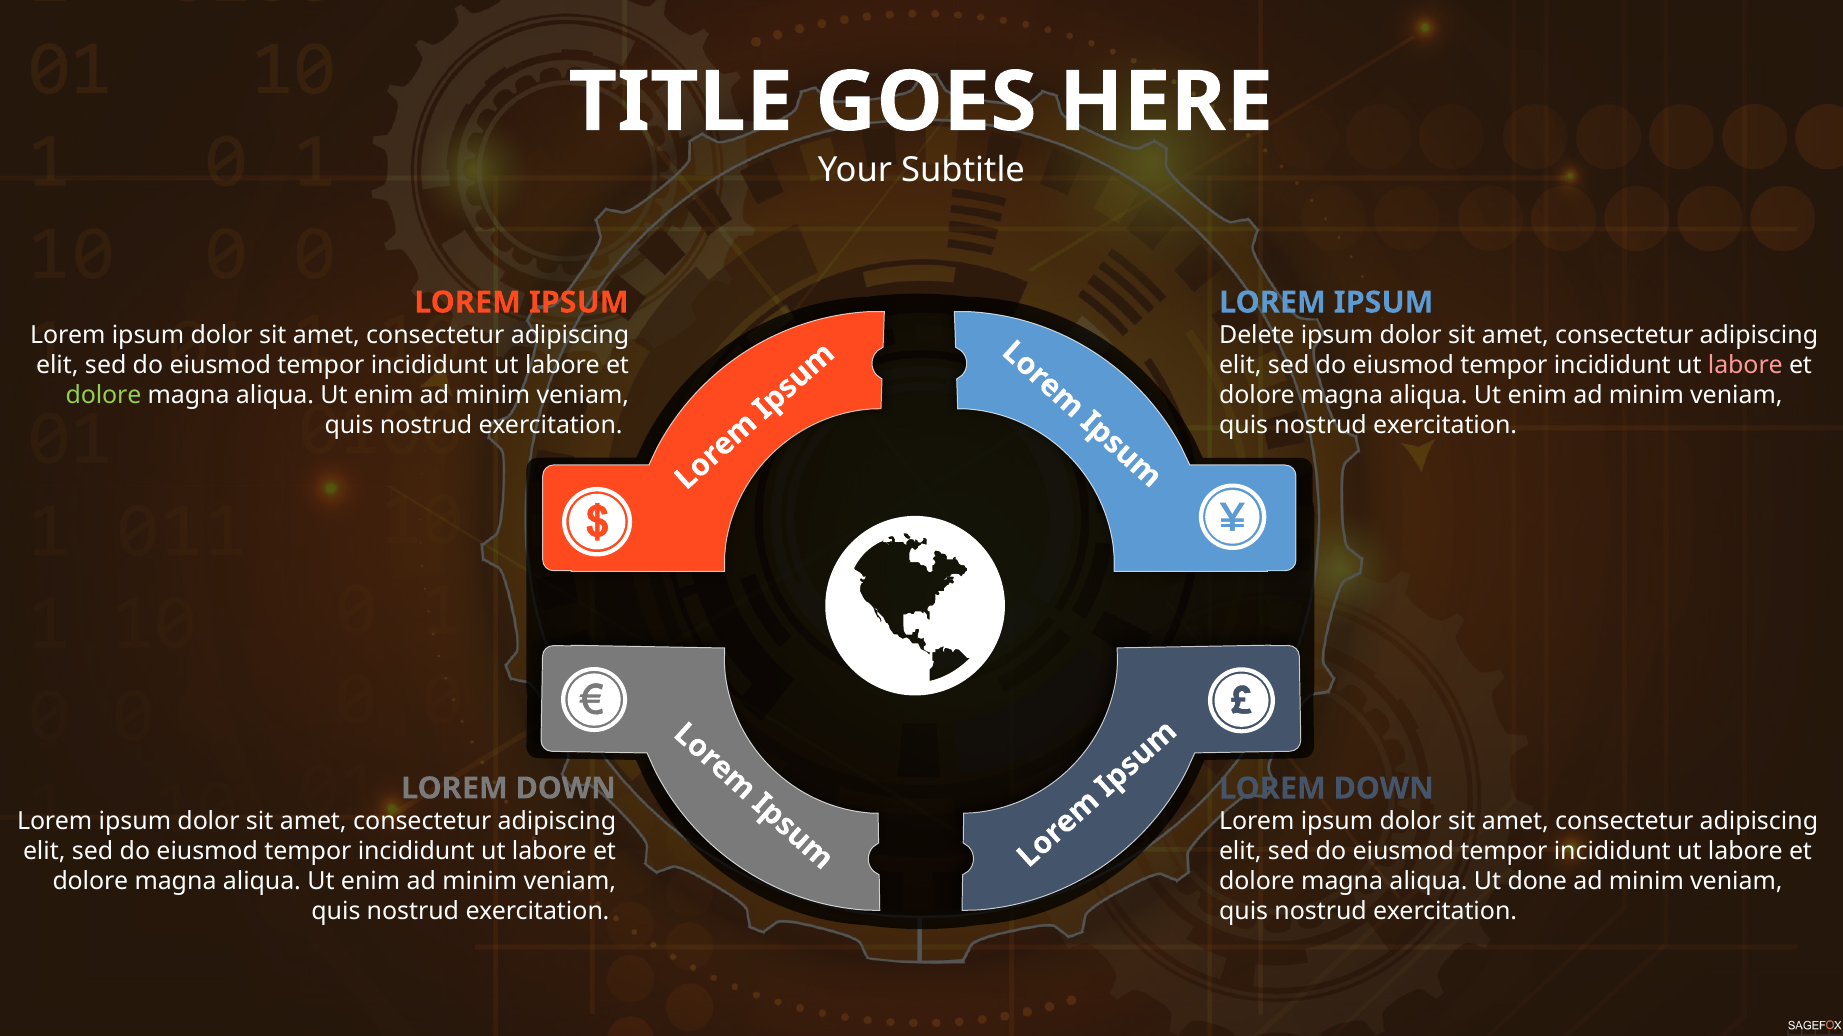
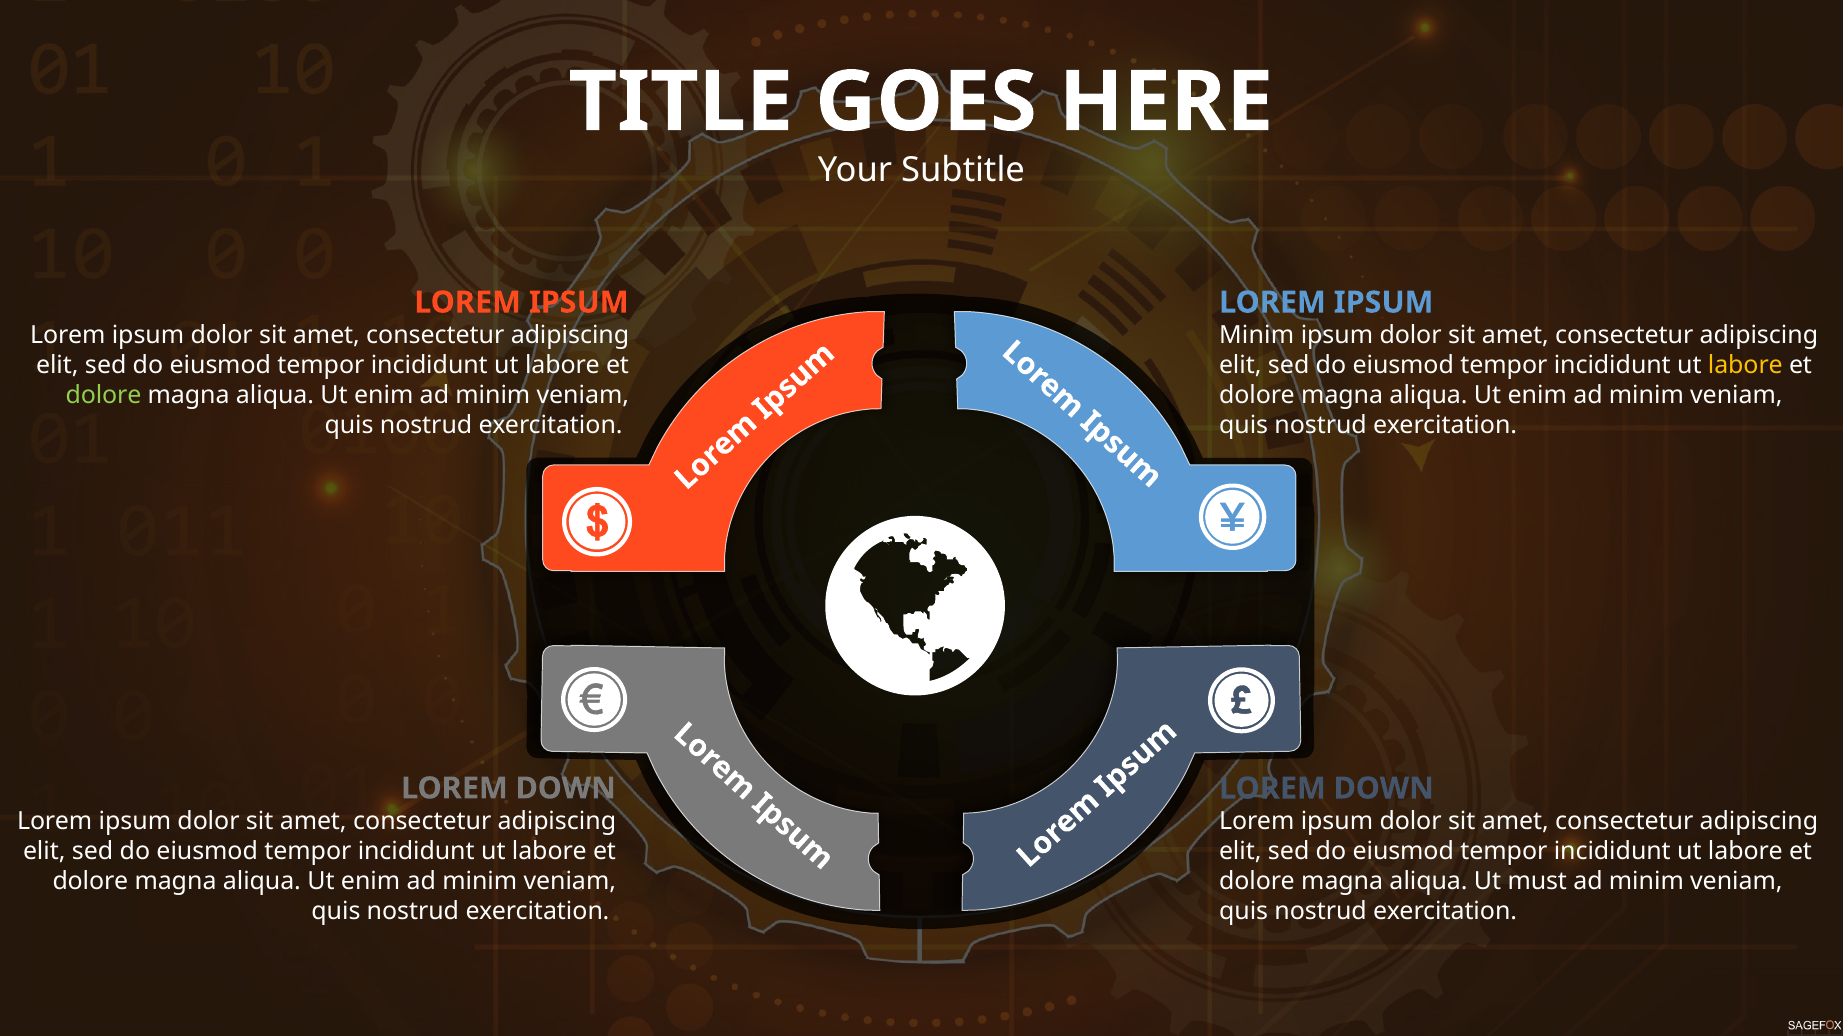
Delete at (1257, 336): Delete -> Minim
labore at (1745, 366) colour: pink -> yellow
done: done -> must
